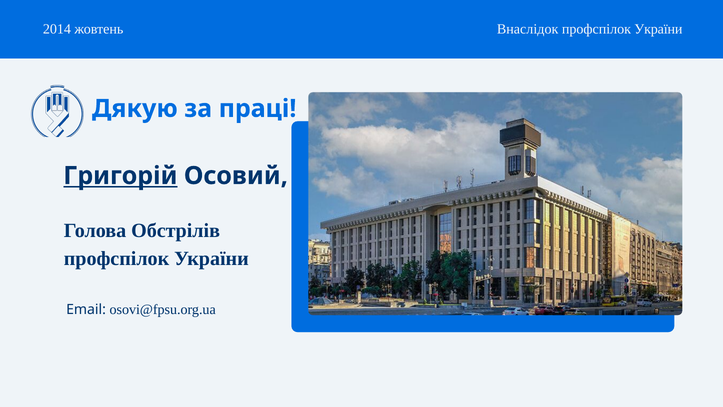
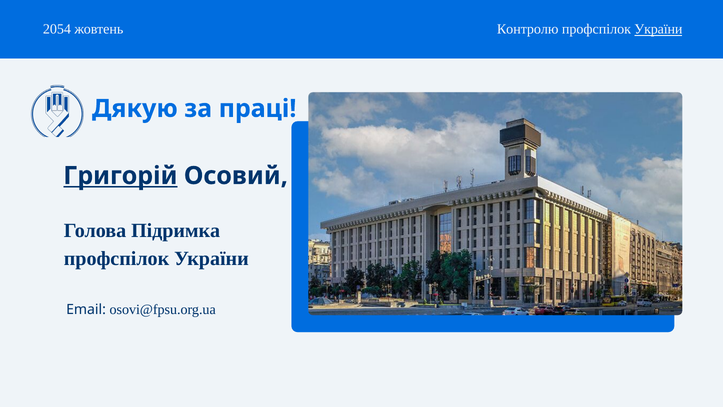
2014: 2014 -> 2054
Внаслідок: Внаслідок -> Контролю
України at (658, 29) underline: none -> present
Обстрілів: Обстрілів -> Підримка
